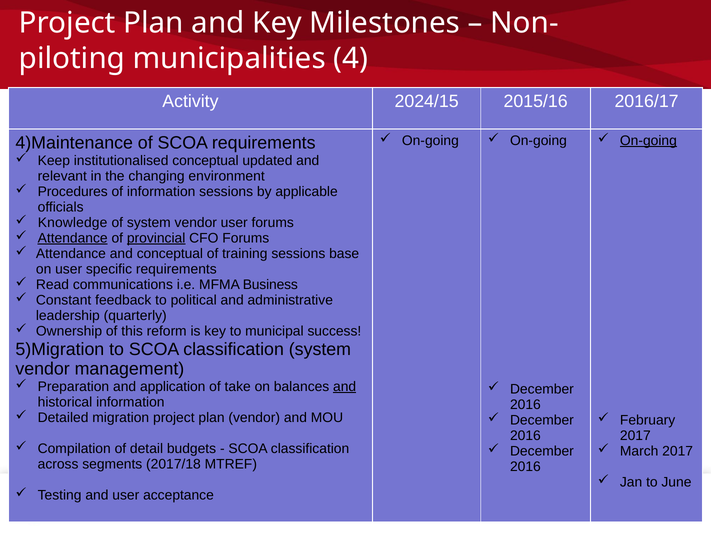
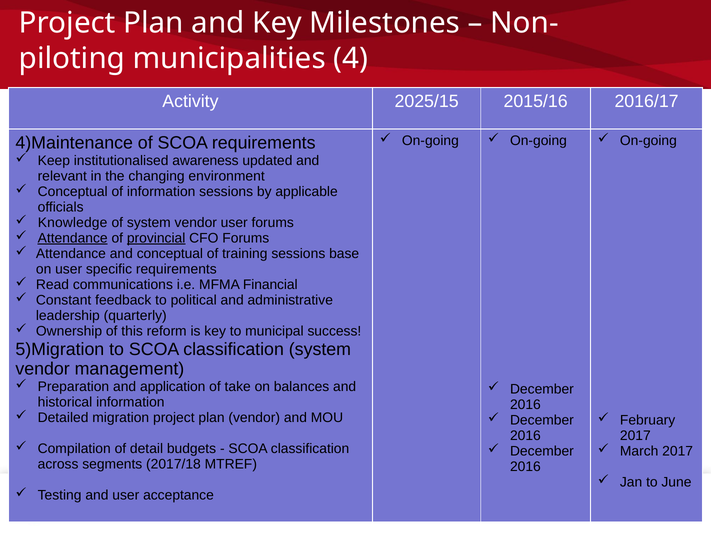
2024/15: 2024/15 -> 2025/15
On-going at (648, 141) underline: present -> none
institutionalised conceptual: conceptual -> awareness
Procedures at (73, 192): Procedures -> Conceptual
Business: Business -> Financial
and at (345, 387) underline: present -> none
